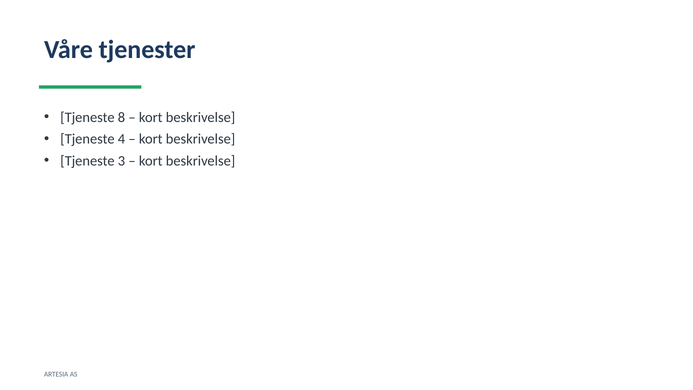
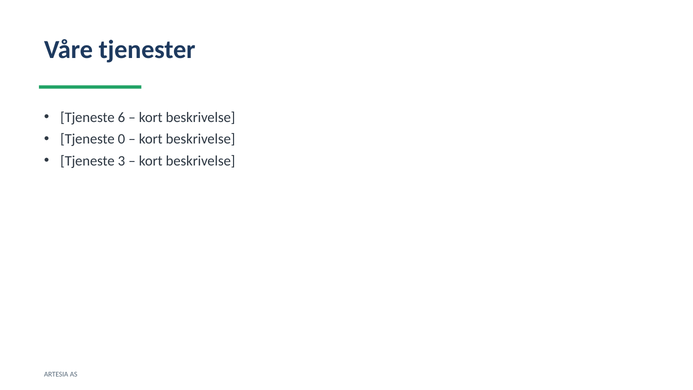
8: 8 -> 6
4: 4 -> 0
